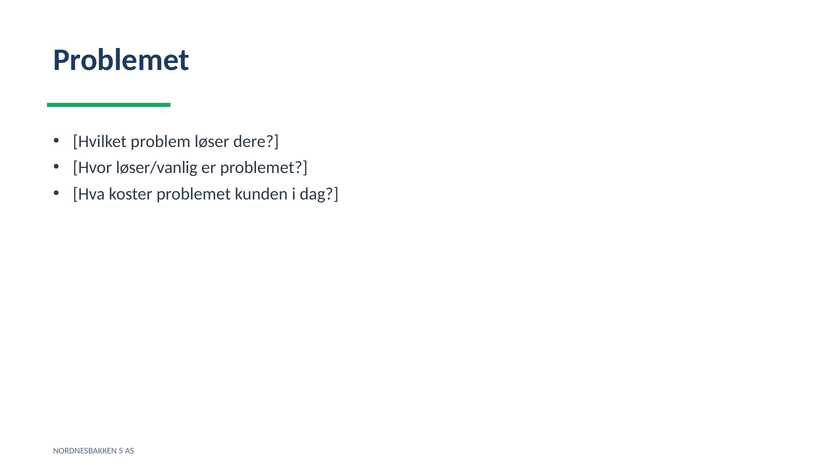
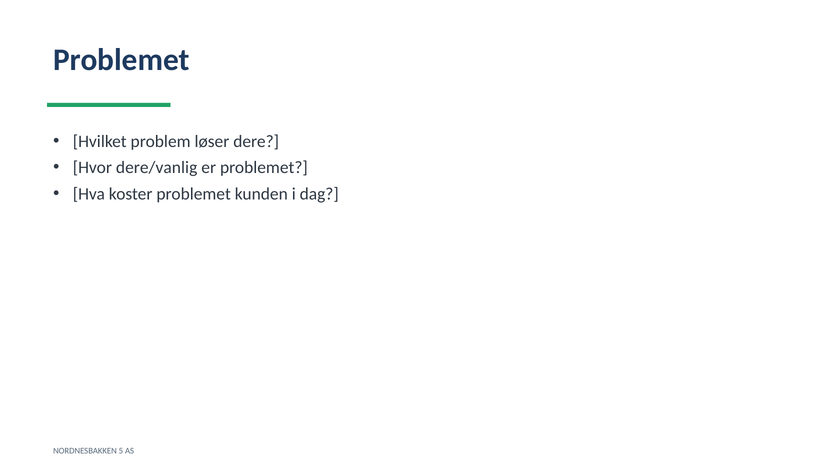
løser/vanlig: løser/vanlig -> dere/vanlig
